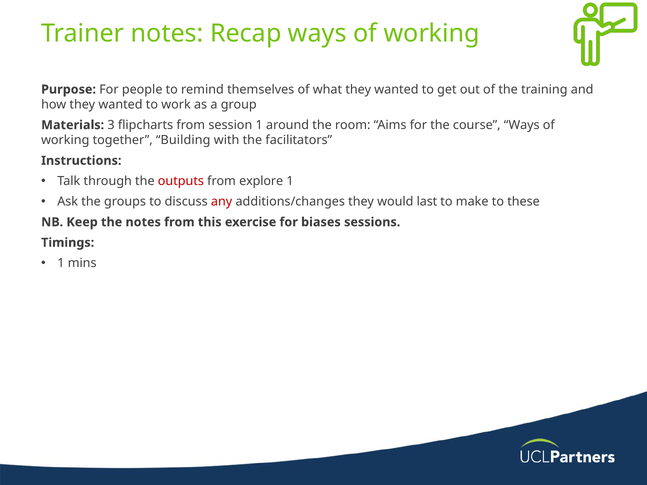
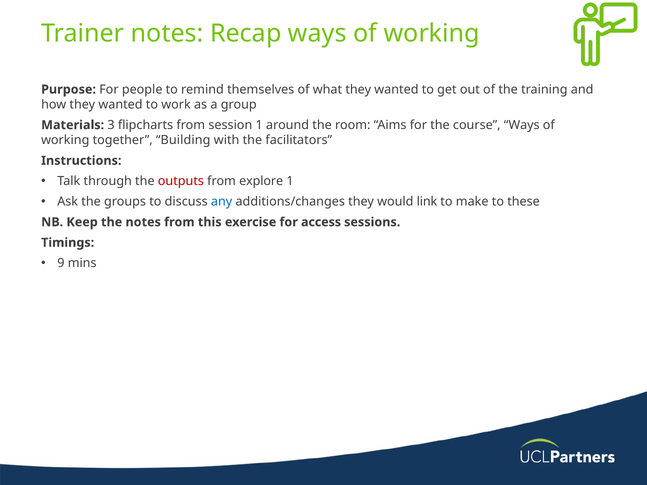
any colour: red -> blue
last: last -> link
biases: biases -> access
1 at (61, 263): 1 -> 9
